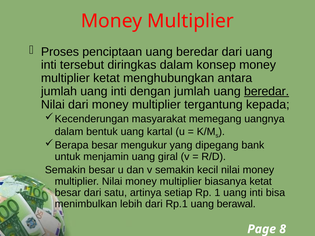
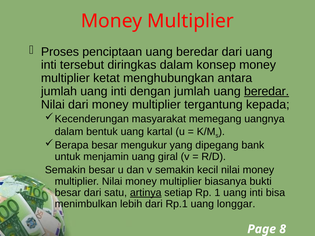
biasanya ketat: ketat -> bukti
artinya underline: none -> present
berawal: berawal -> longgar
